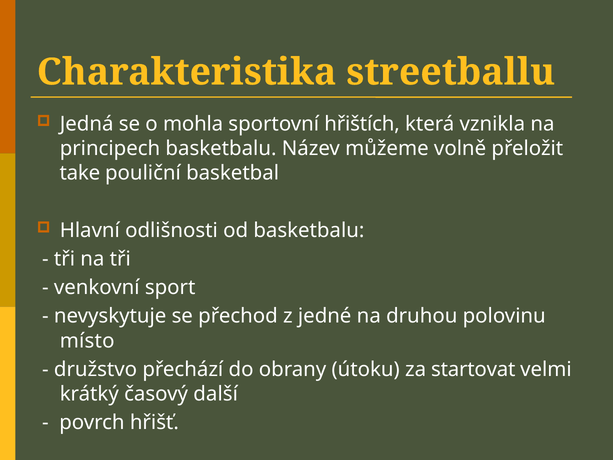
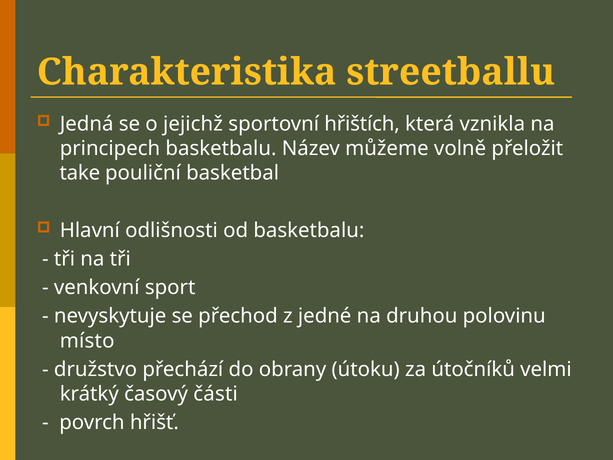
mohla: mohla -> jejichž
startovat: startovat -> útočníků
další: další -> části
